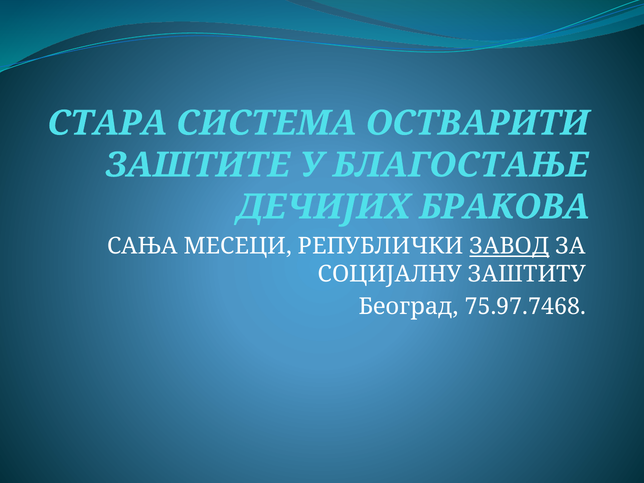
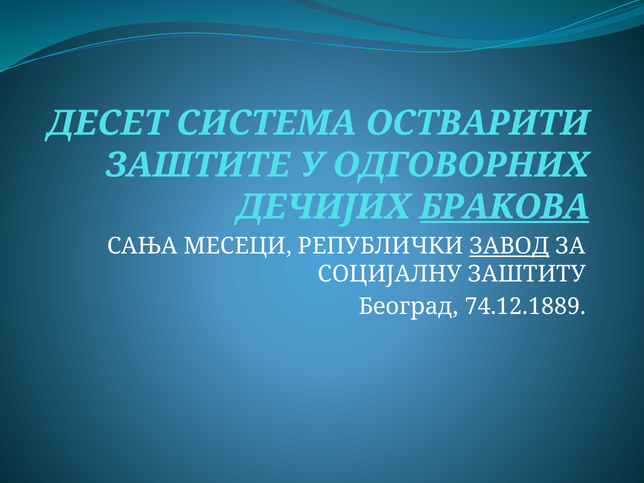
СТАРА: СТАРА -> ДЕСЕТ
БЛАГОСТАЊЕ: БЛАГОСТАЊЕ -> ОДГОВОРНИХ
БРАКОВА underline: none -> present
75.97.7468: 75.97.7468 -> 74.12.1889
